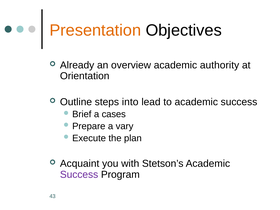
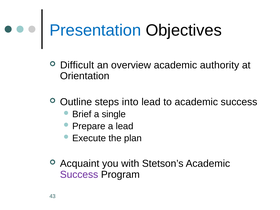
Presentation colour: orange -> blue
Already: Already -> Difficult
cases: cases -> single
a vary: vary -> lead
